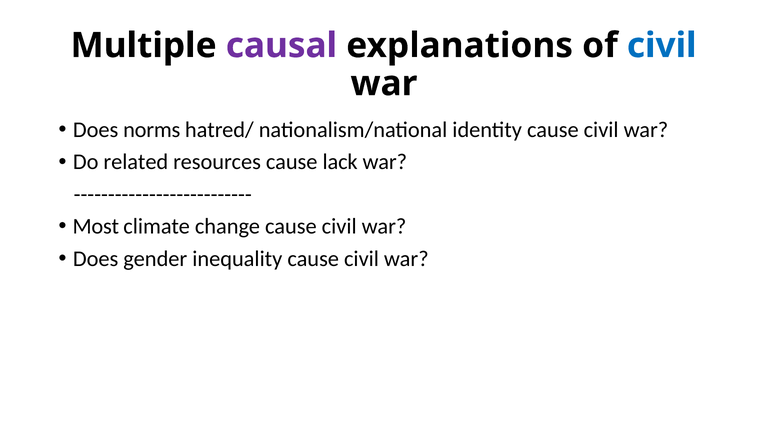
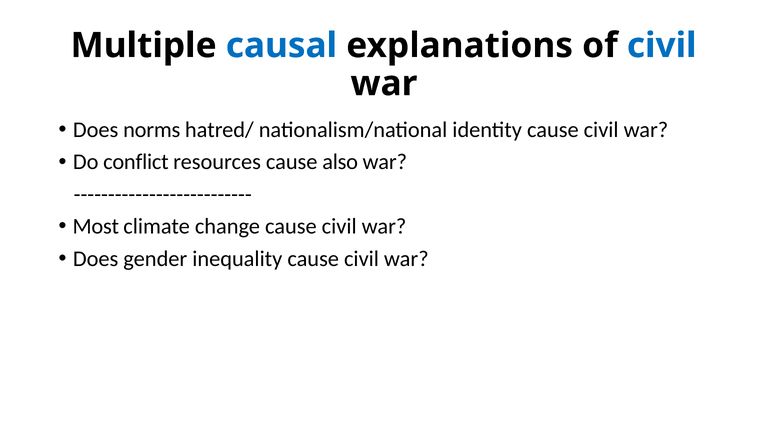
causal colour: purple -> blue
related: related -> conflict
lack: lack -> also
